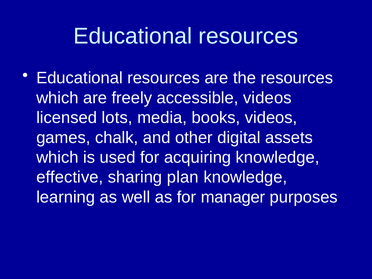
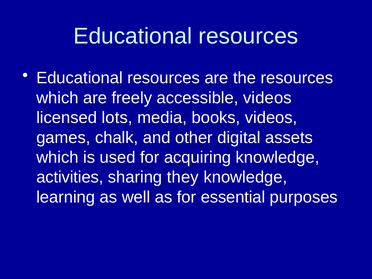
effective: effective -> activities
plan: plan -> they
manager: manager -> essential
